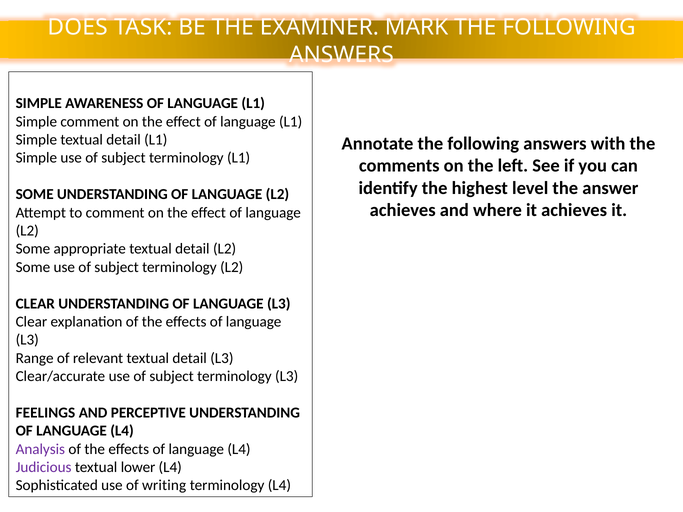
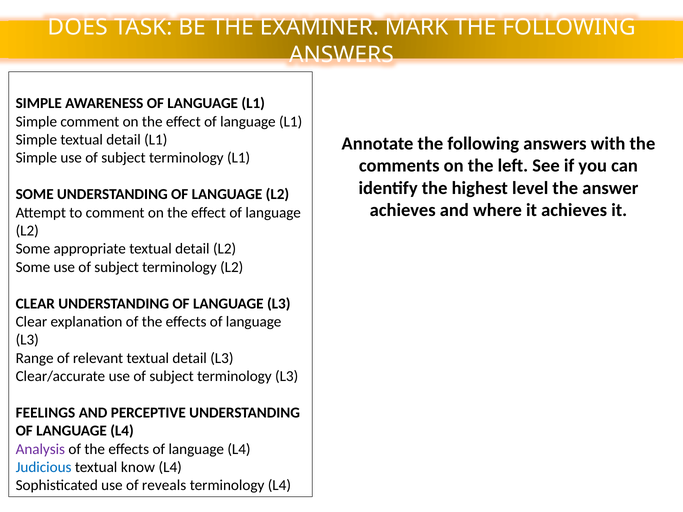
Judicious colour: purple -> blue
lower: lower -> know
writing: writing -> reveals
